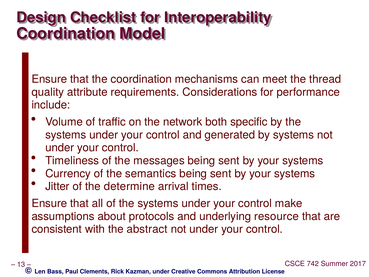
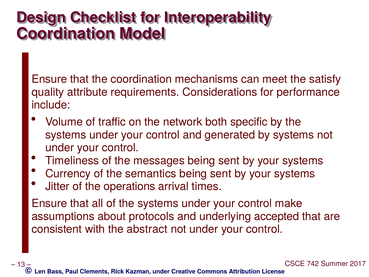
thread: thread -> satisfy
determine: determine -> operations
resource: resource -> accepted
